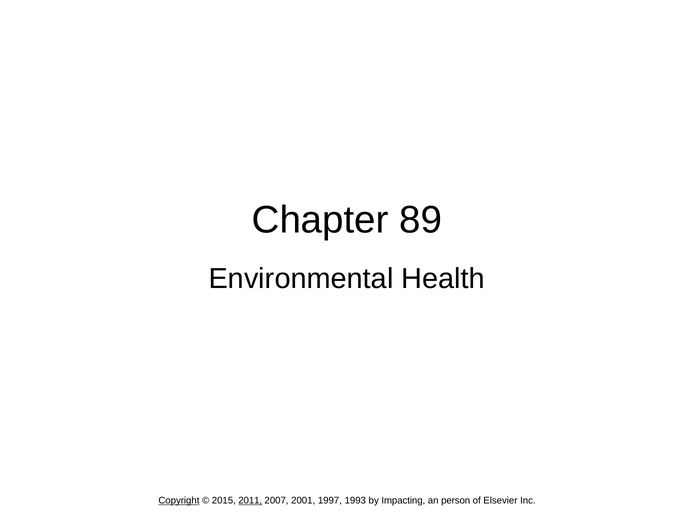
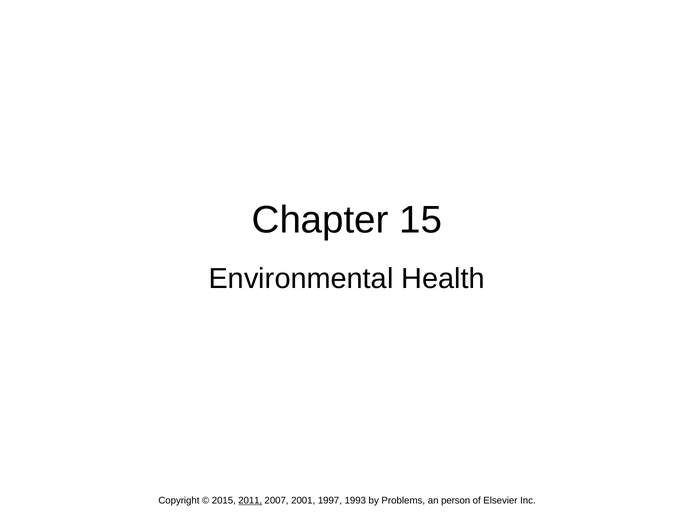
89: 89 -> 15
Copyright underline: present -> none
Impacting: Impacting -> Problems
